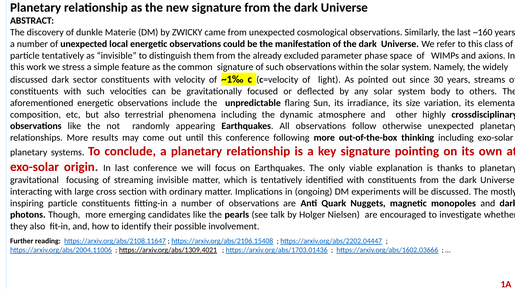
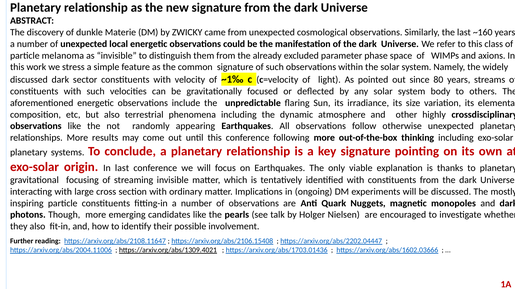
particle tentatively: tentatively -> melanoma
30: 30 -> 80
